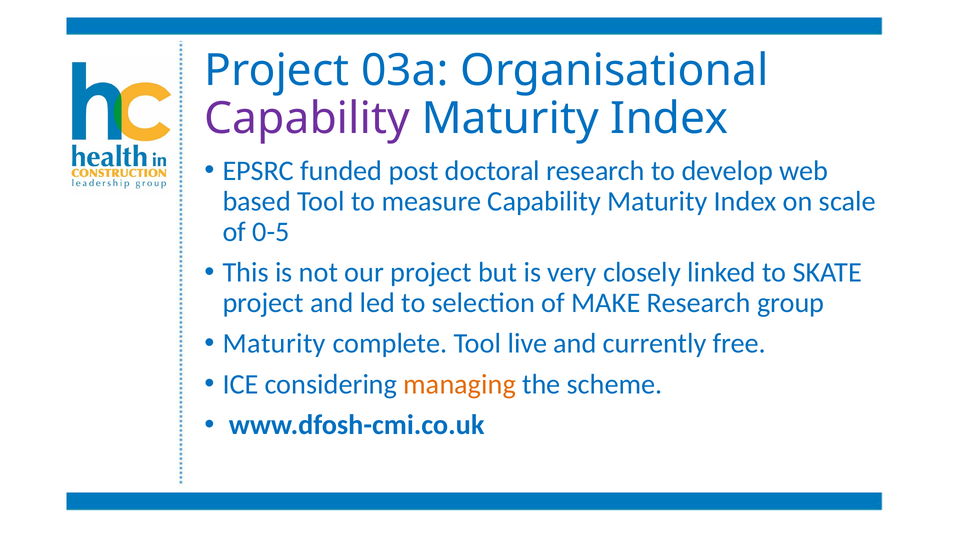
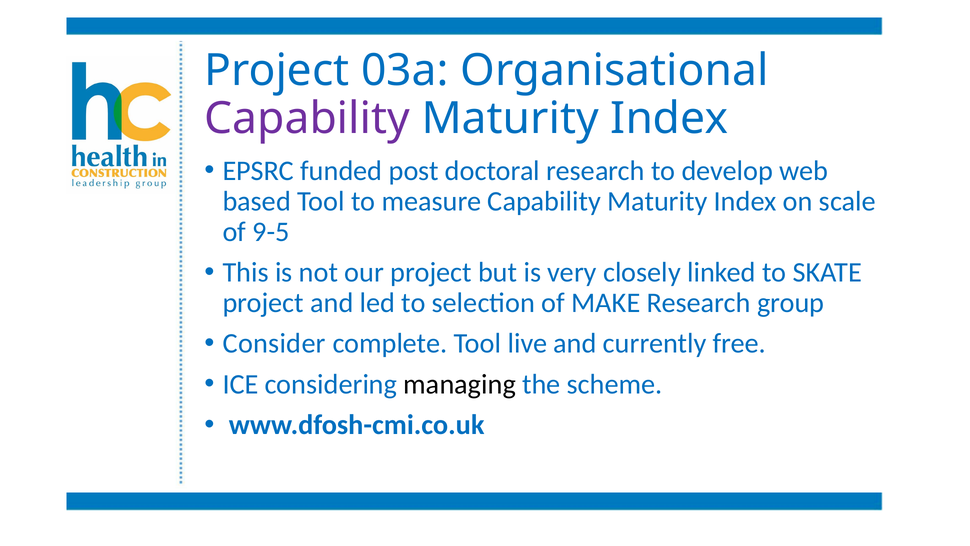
0-5: 0-5 -> 9-5
Maturity at (274, 343): Maturity -> Consider
managing colour: orange -> black
